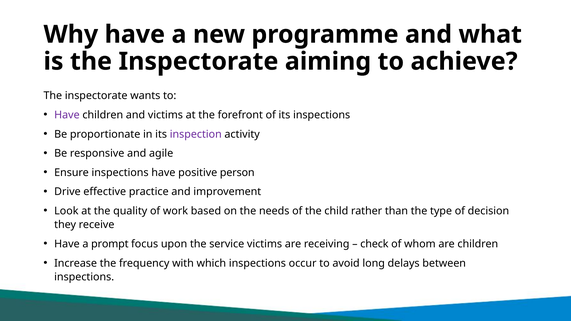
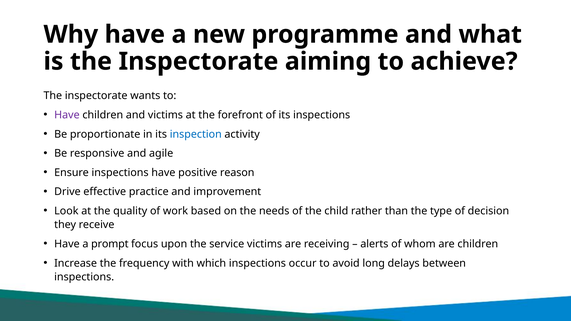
inspection colour: purple -> blue
person: person -> reason
check: check -> alerts
